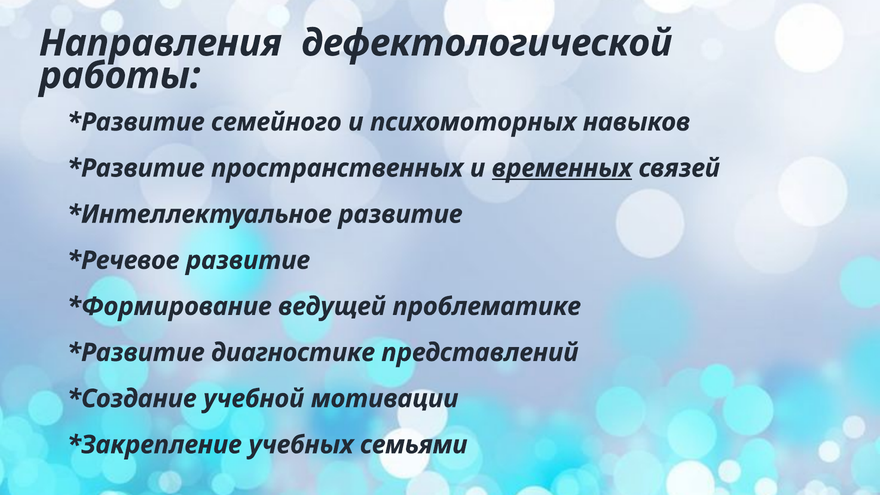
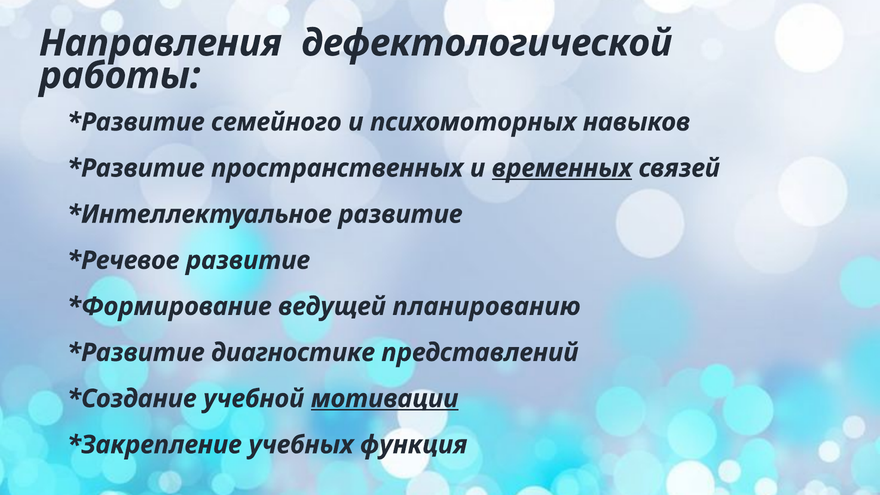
проблематике: проблематике -> планированию
мотивации underline: none -> present
семьями: семьями -> функция
